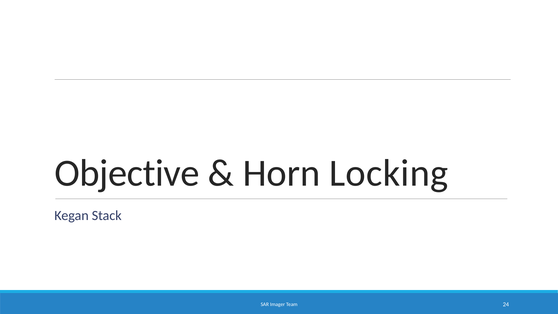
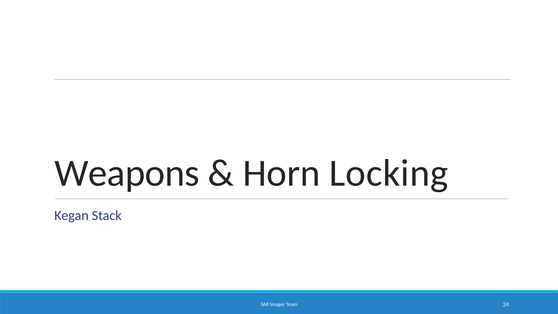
Objective: Objective -> Weapons
